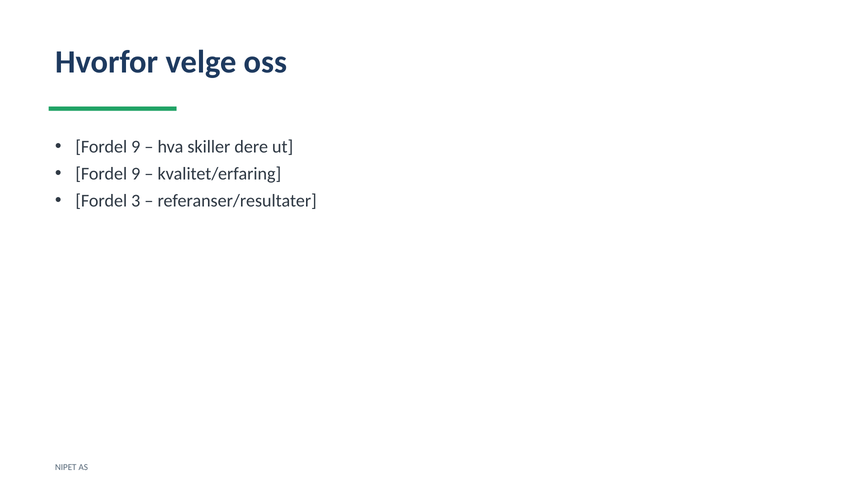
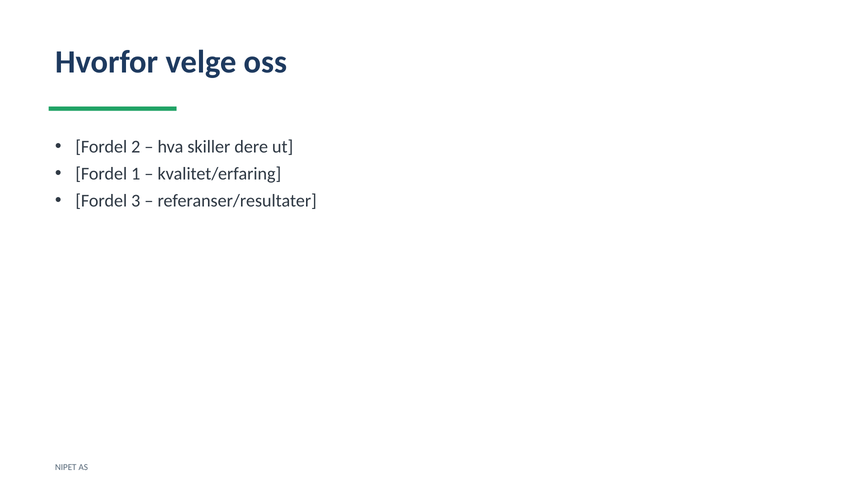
9 at (136, 147): 9 -> 2
9 at (136, 174): 9 -> 1
